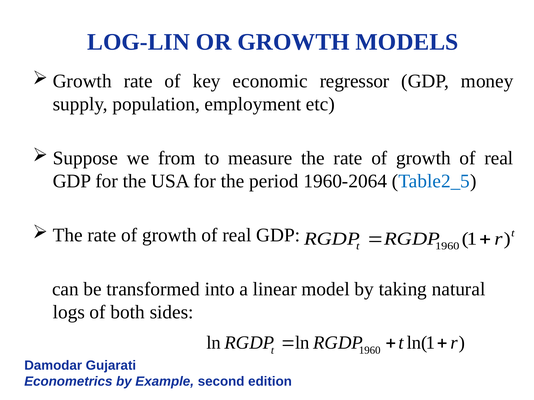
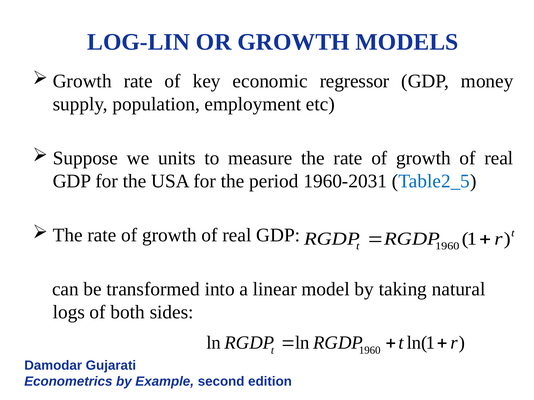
from: from -> units
1960-2064: 1960-2064 -> 1960-2031
